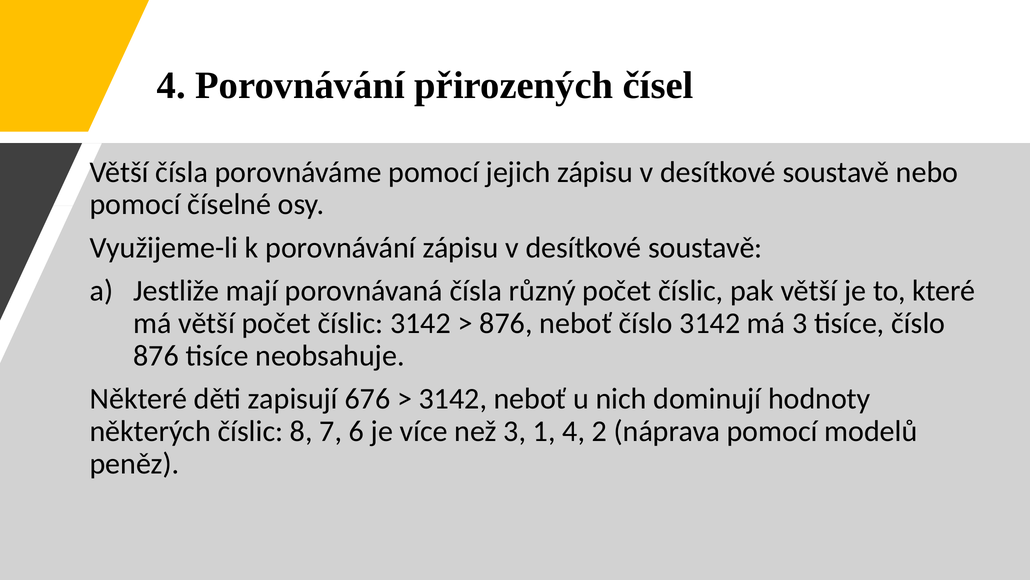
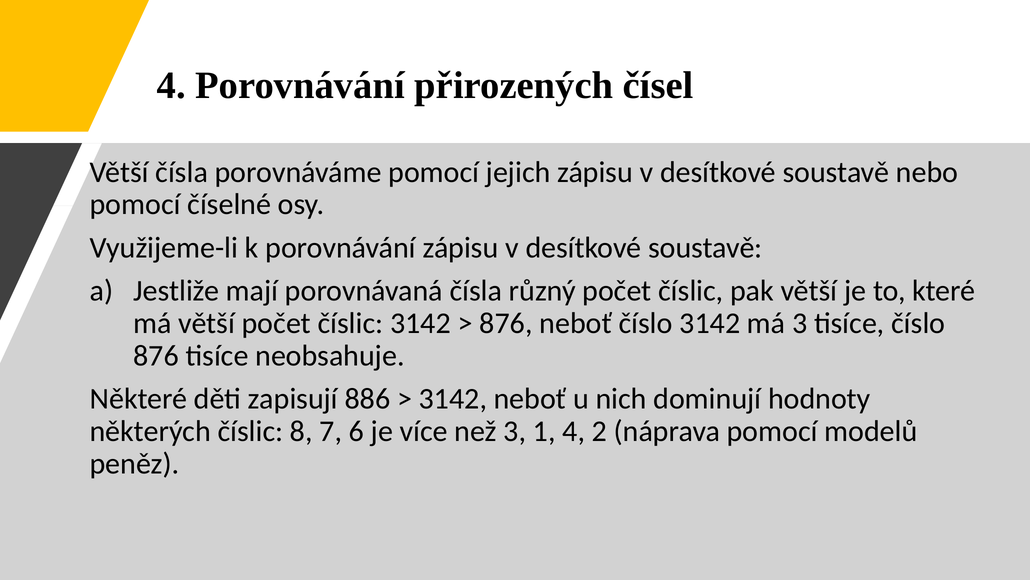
676: 676 -> 886
